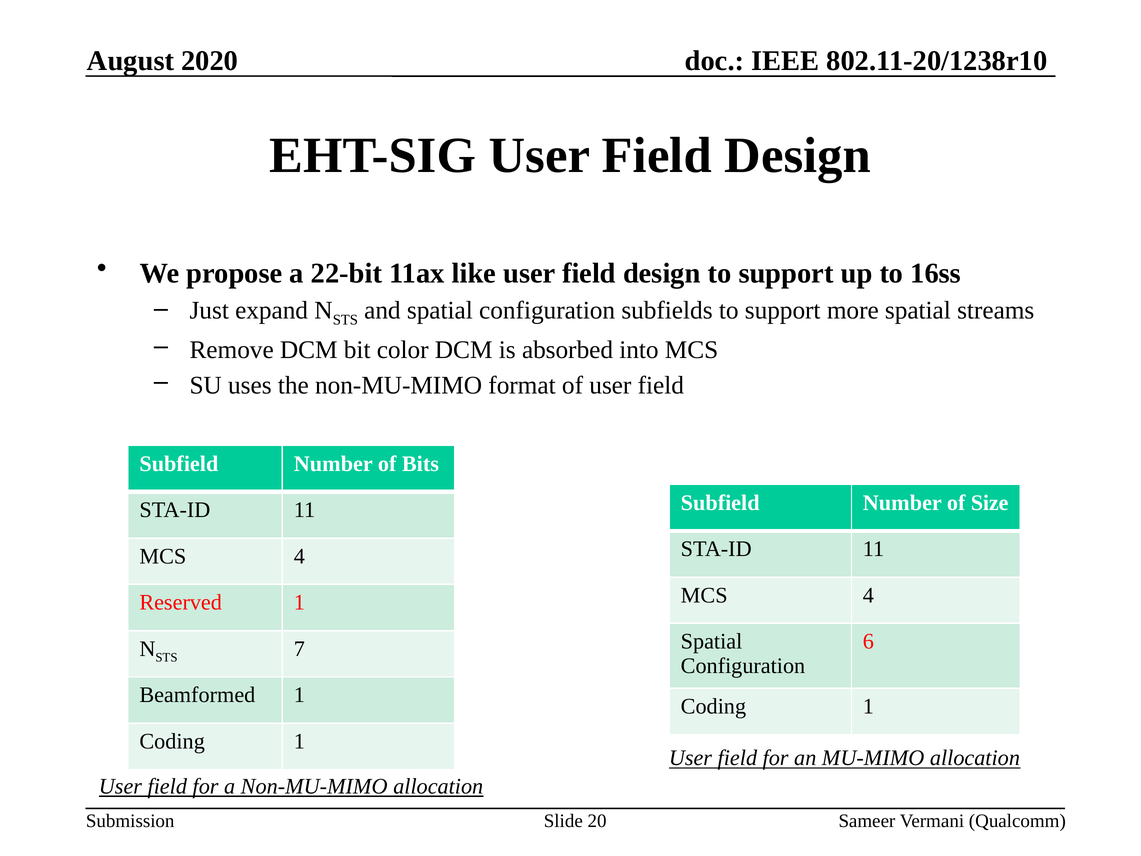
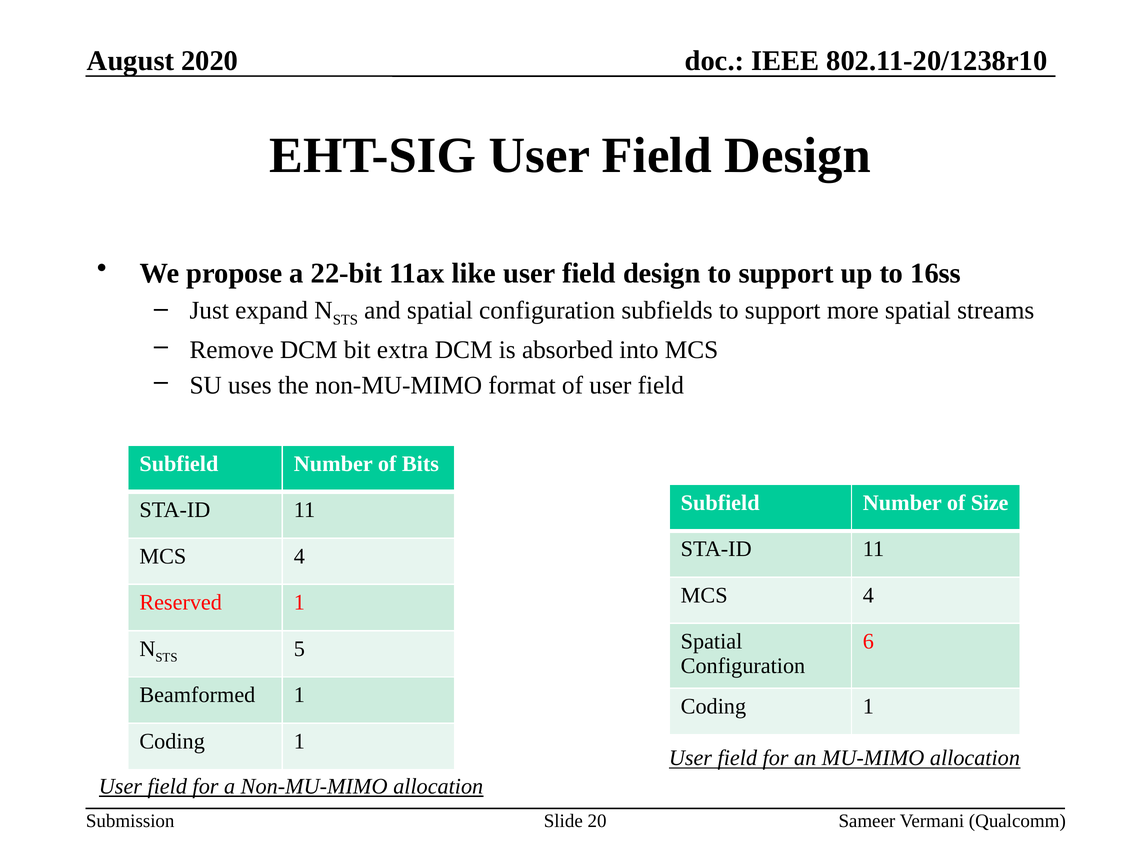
color: color -> extra
7: 7 -> 5
